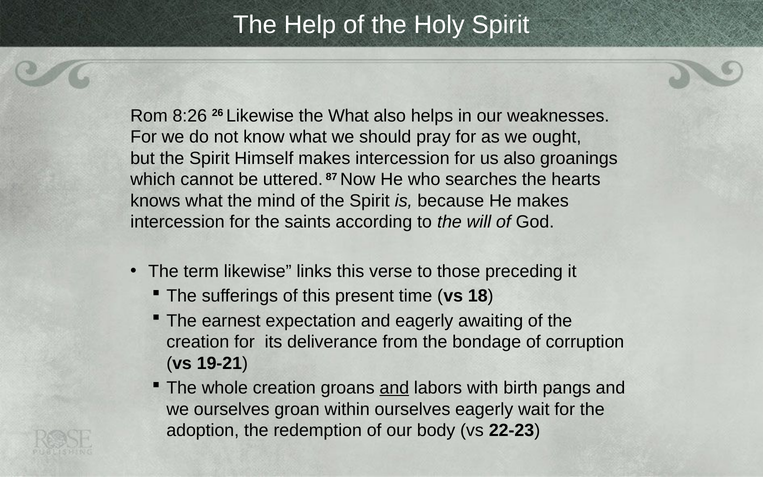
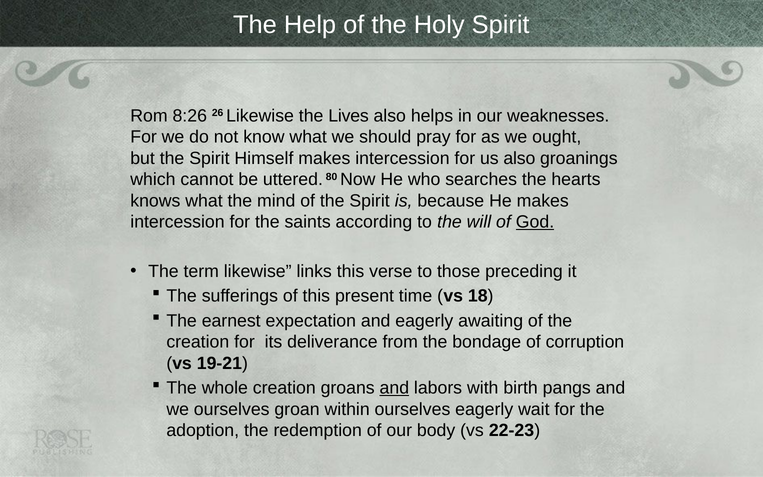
the What: What -> Lives
87: 87 -> 80
God underline: none -> present
